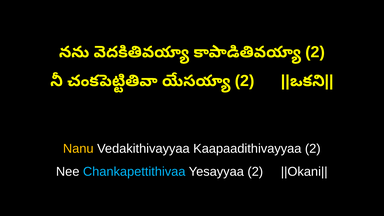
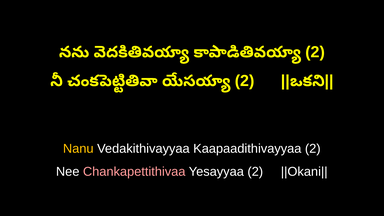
Chankapettithivaa colour: light blue -> pink
